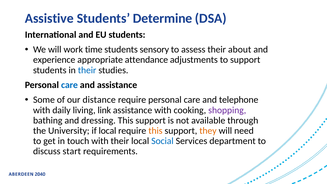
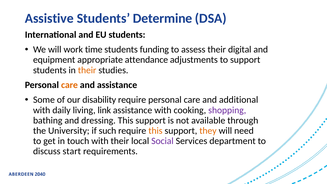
sensory: sensory -> funding
about: about -> digital
experience: experience -> equipment
their at (87, 70) colour: blue -> orange
care at (69, 85) colour: blue -> orange
distance: distance -> disability
telephone: telephone -> additional
if local: local -> such
Social colour: blue -> purple
